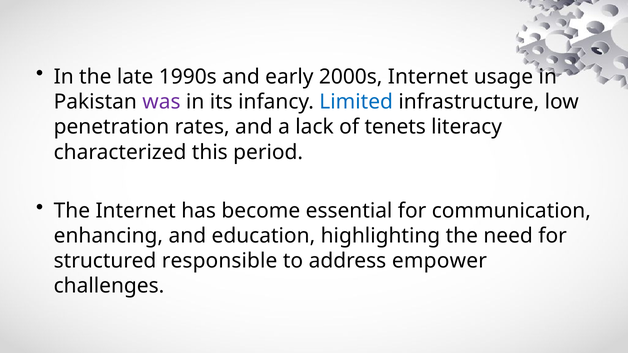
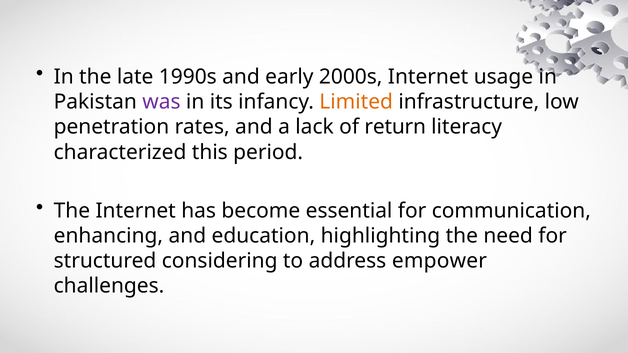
Limited colour: blue -> orange
tenets: tenets -> return
responsible: responsible -> considering
